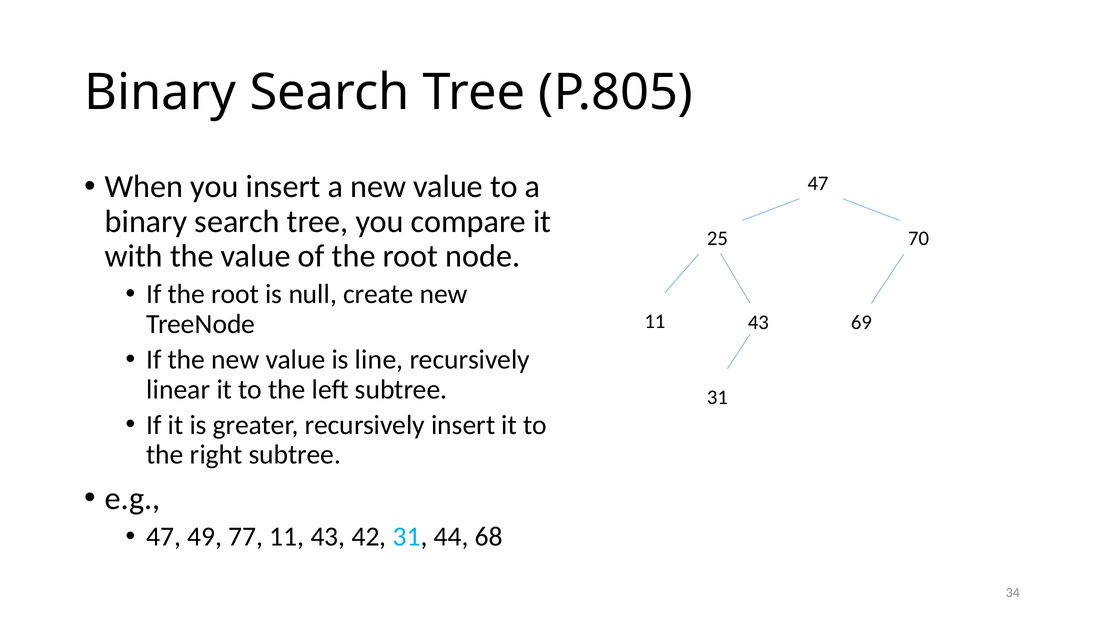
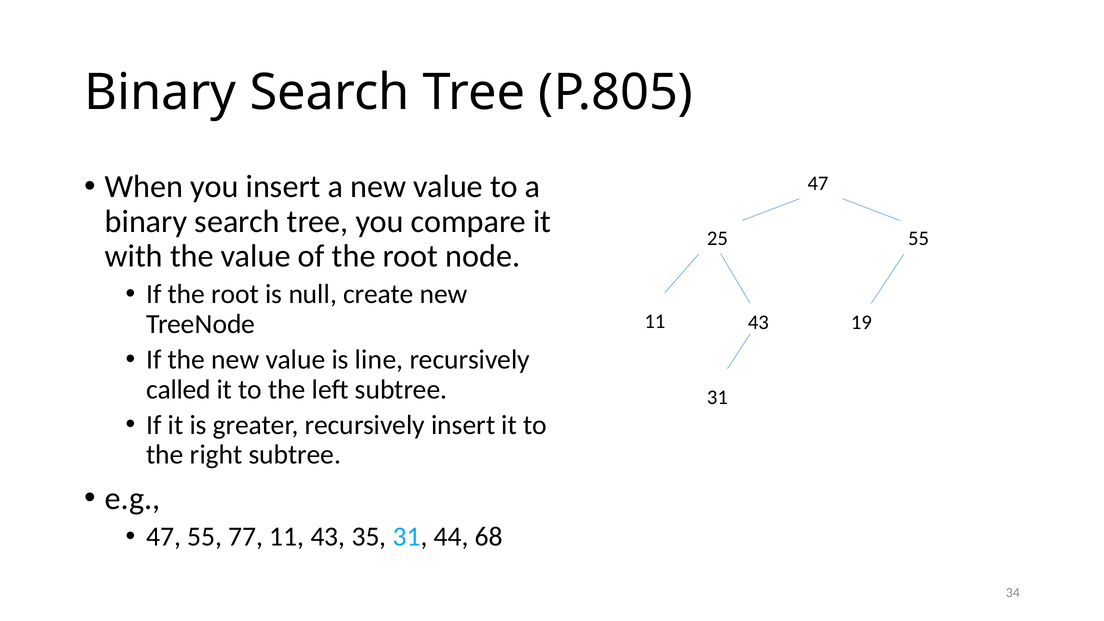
25 70: 70 -> 55
69: 69 -> 19
linear: linear -> called
47 49: 49 -> 55
42: 42 -> 35
